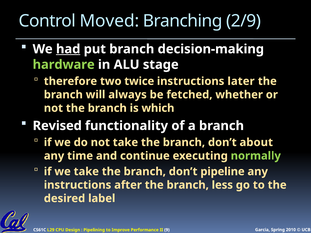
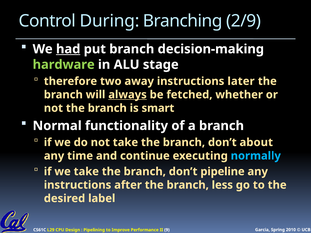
Moved: Moved -> During
twice: twice -> away
always underline: none -> present
which: which -> smart
Revised: Revised -> Normal
normally colour: light green -> light blue
